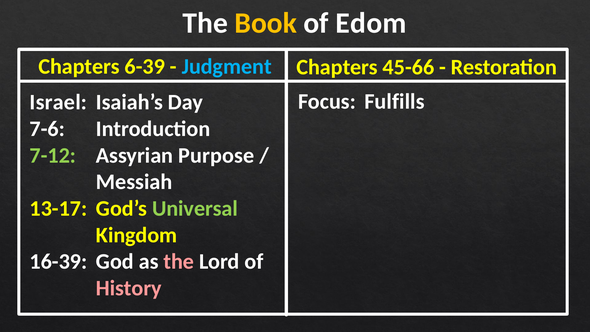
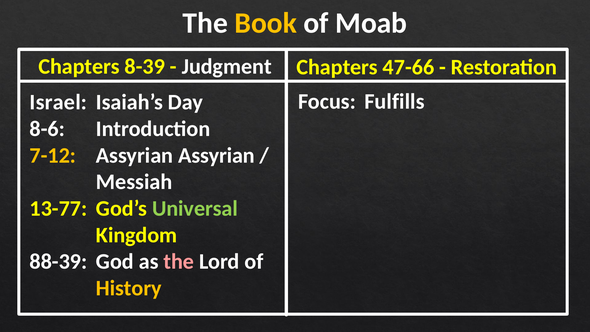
Edom: Edom -> Moab
6-39: 6-39 -> 8-39
Judgment colour: light blue -> white
45-66: 45-66 -> 47-66
7-6: 7-6 -> 8-6
7-12 colour: light green -> yellow
Assyrian Purpose: Purpose -> Assyrian
13-17: 13-17 -> 13-77
16-39: 16-39 -> 88-39
History colour: pink -> yellow
